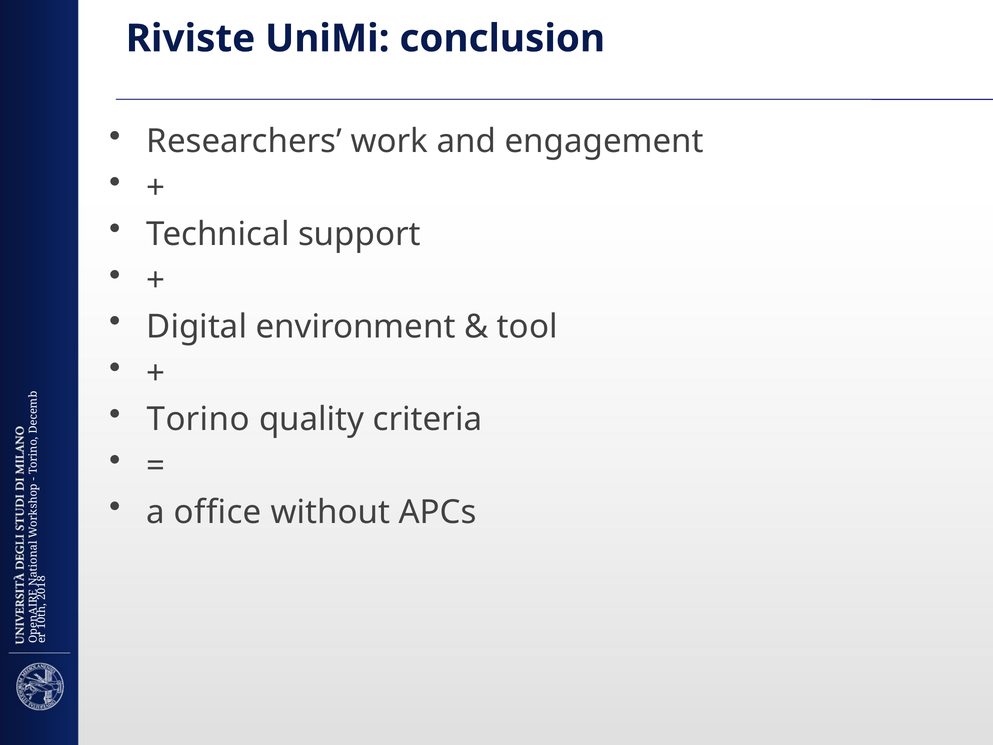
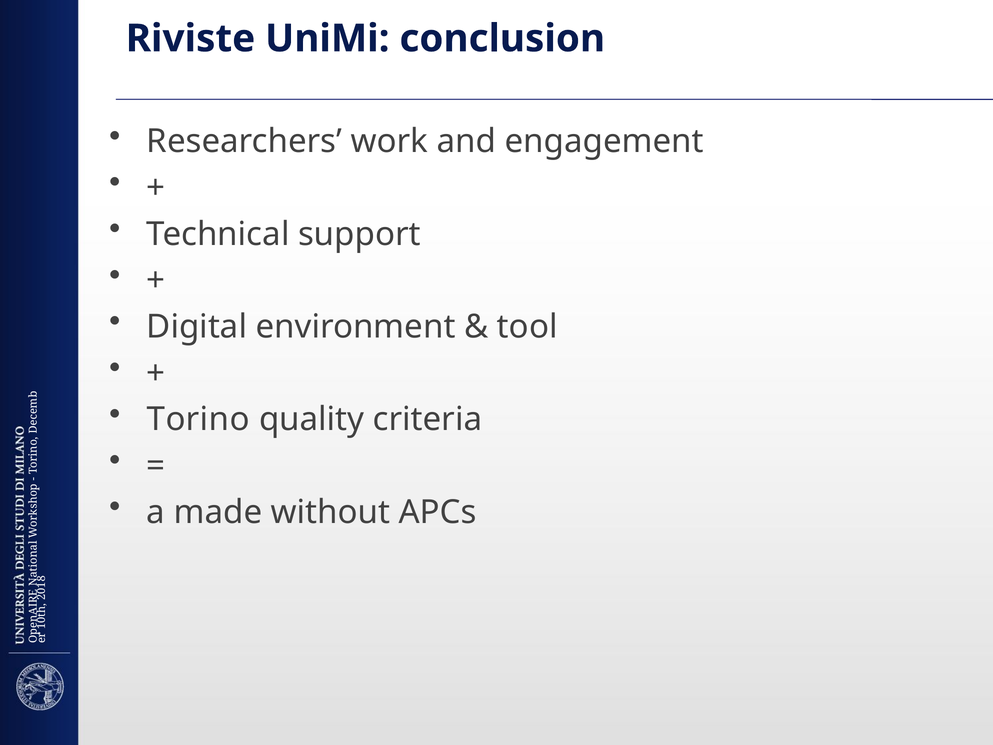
office: office -> made
